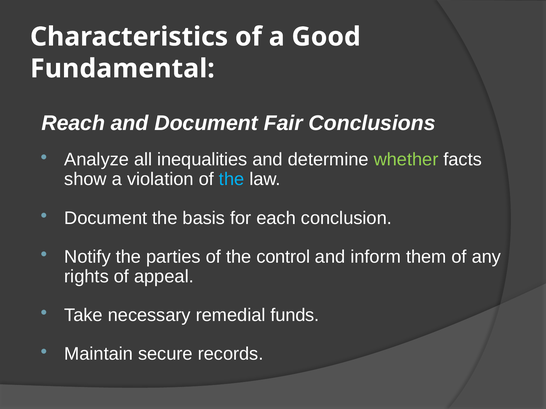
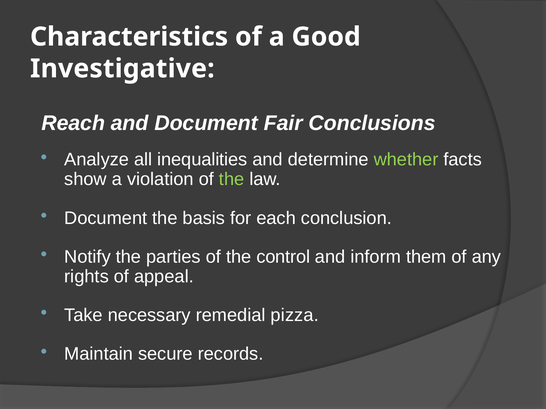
Fundamental: Fundamental -> Investigative
the at (232, 179) colour: light blue -> light green
funds: funds -> pizza
